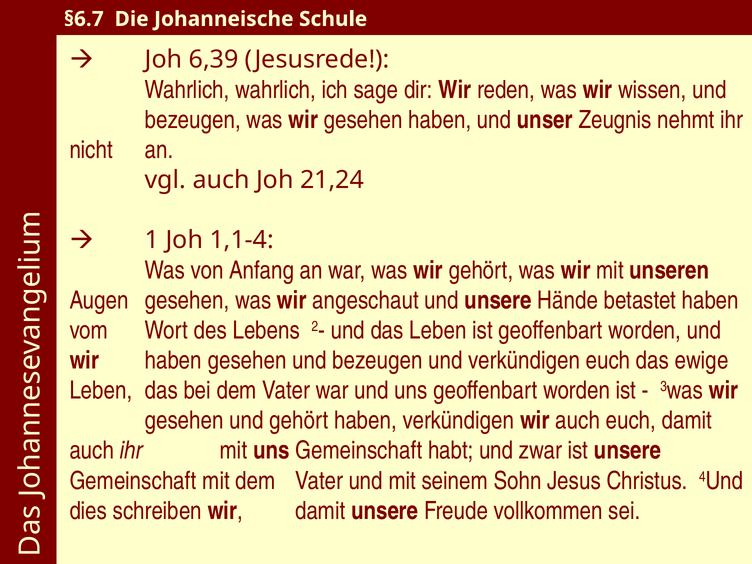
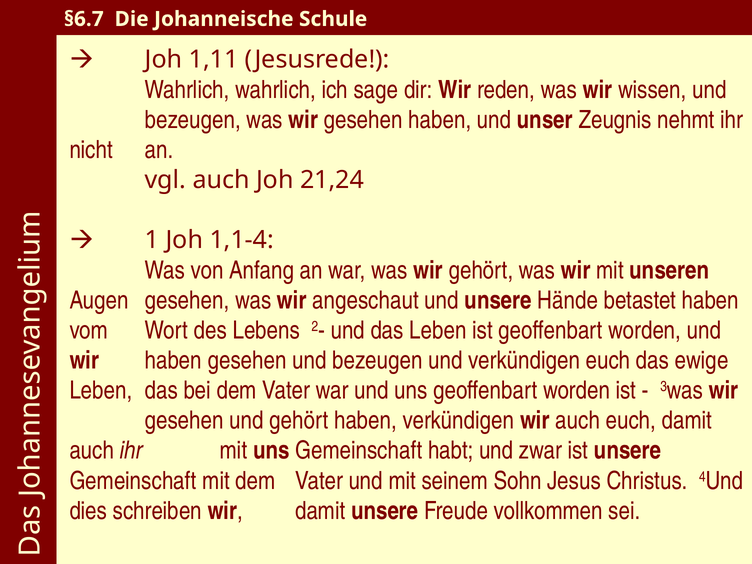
6,39: 6,39 -> 1,11
